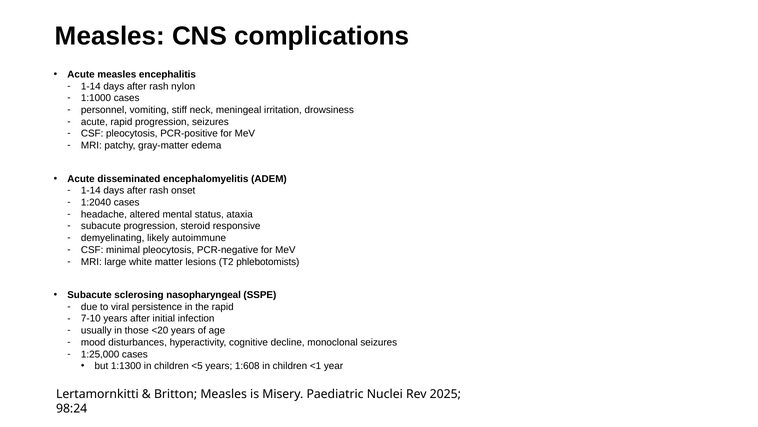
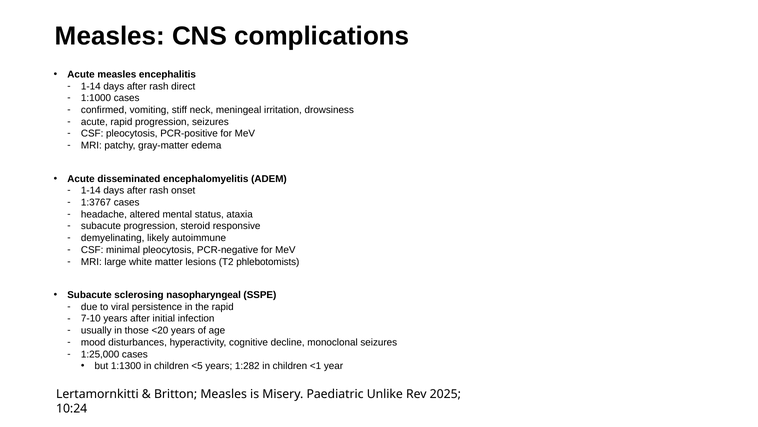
nylon: nylon -> direct
personnel: personnel -> confirmed
1:2040: 1:2040 -> 1:3767
1:608: 1:608 -> 1:282
Nuclei: Nuclei -> Unlike
98:24: 98:24 -> 10:24
